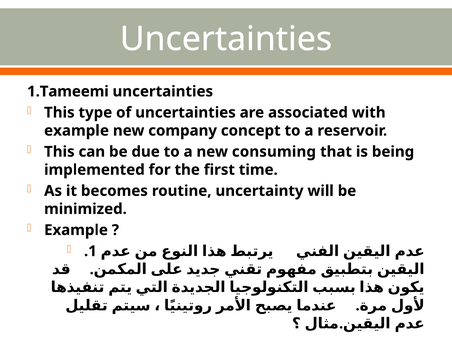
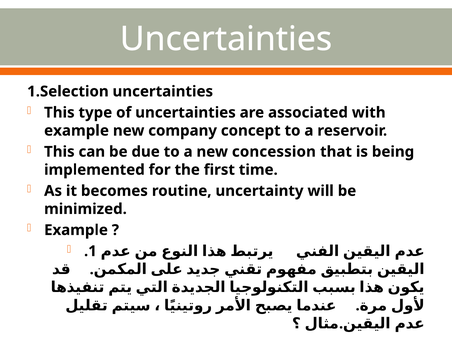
1.Tameemi: 1.Tameemi -> 1.Selection
consuming: consuming -> concession
